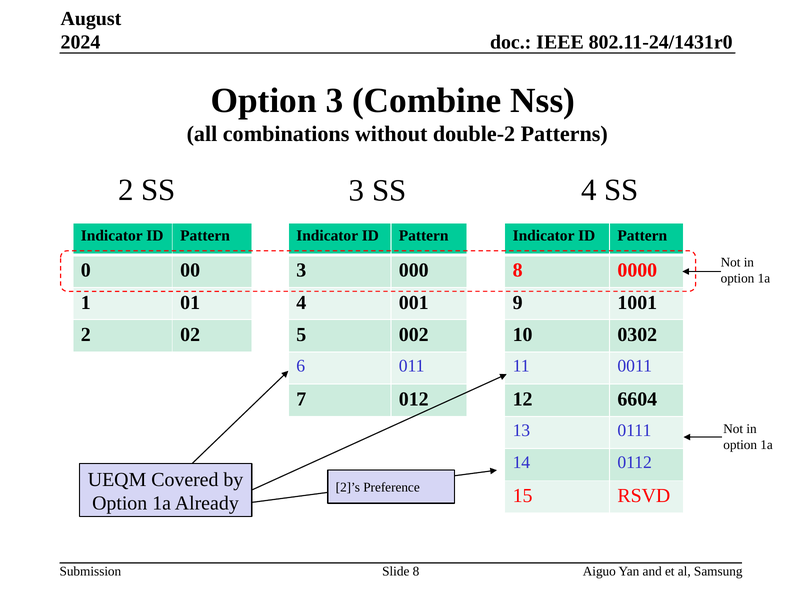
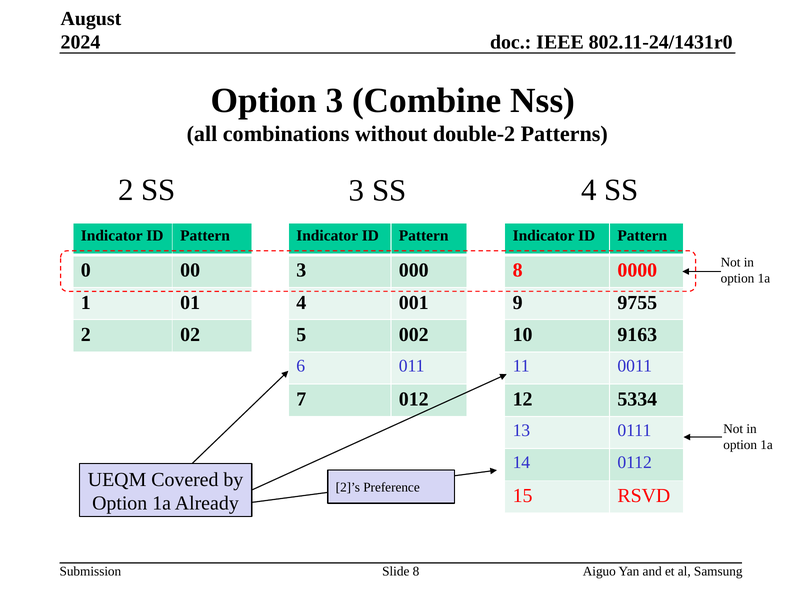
1001: 1001 -> 9755
0302: 0302 -> 9163
6604: 6604 -> 5334
